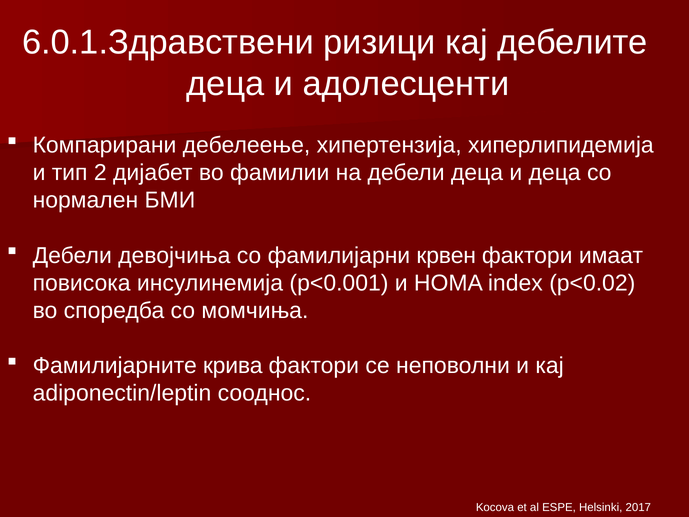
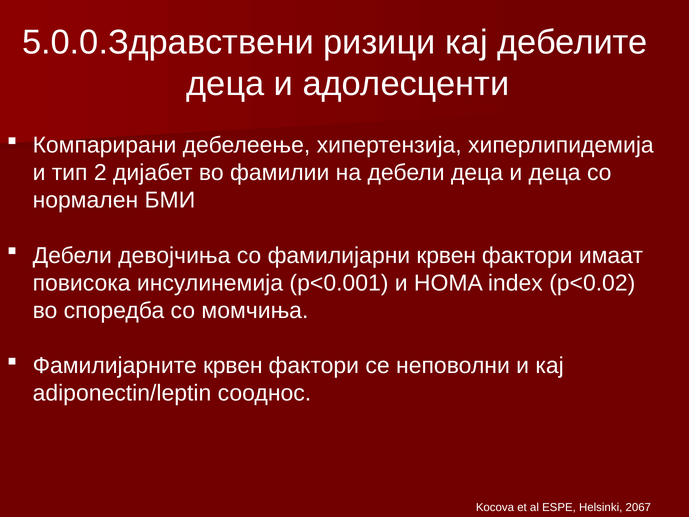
6.0.1.Здравствени: 6.0.1.Здравствени -> 5.0.0.Здравствени
Фамилијарните крива: крива -> крвен
2017: 2017 -> 2067
